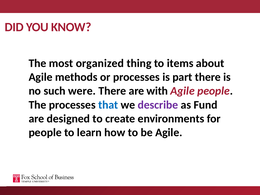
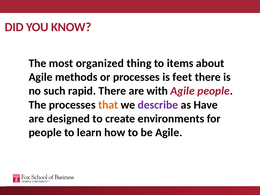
part: part -> feet
were: were -> rapid
that colour: blue -> orange
Fund: Fund -> Have
